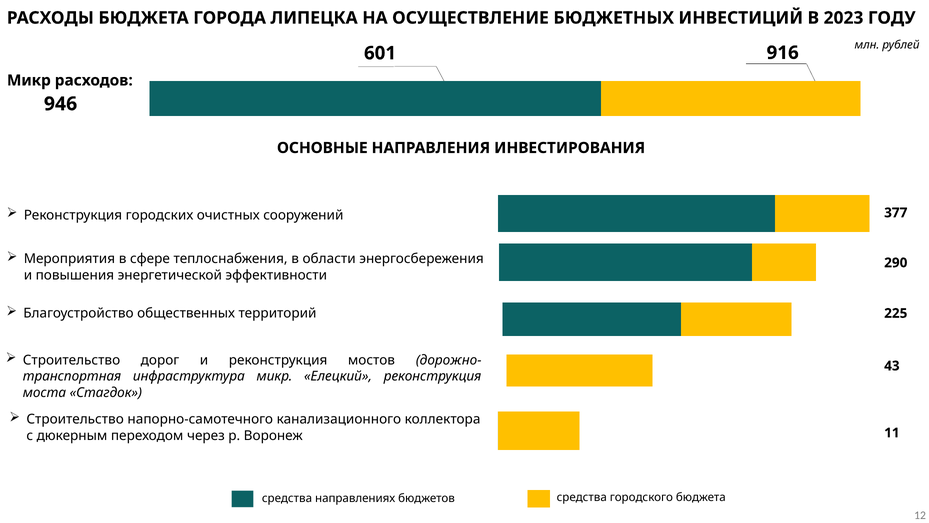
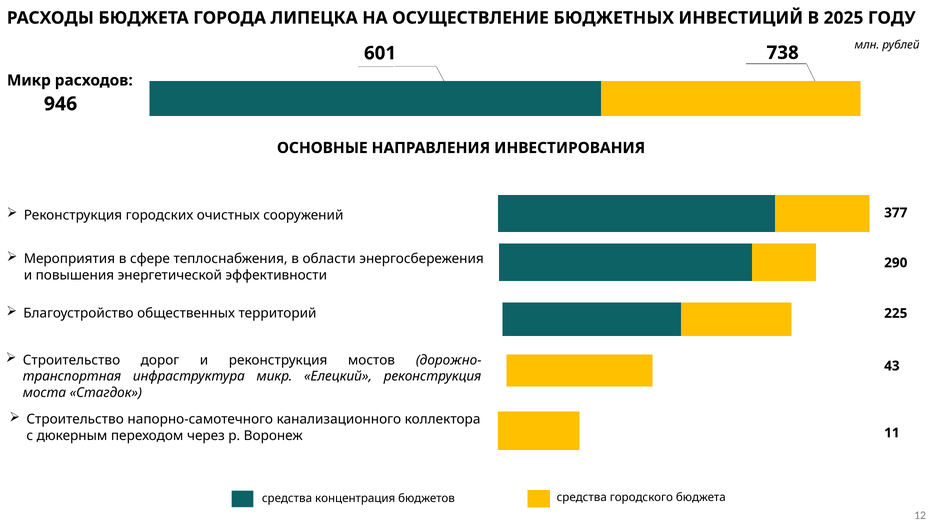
2023: 2023 -> 2025
916: 916 -> 738
направлениях: направлениях -> концентрация
